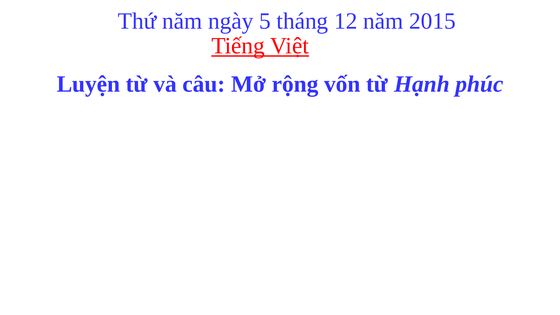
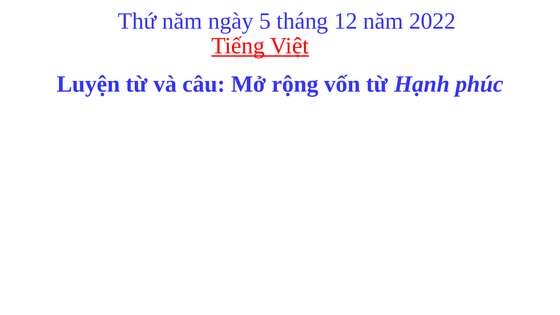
2015: 2015 -> 2022
